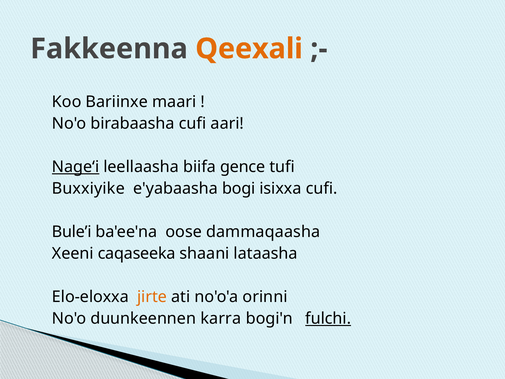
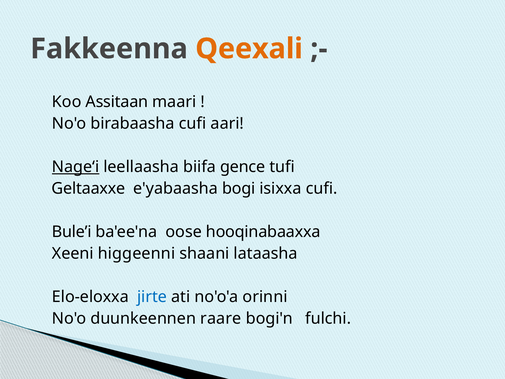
Bariinxe: Bariinxe -> Assitaan
Buxxiyike: Buxxiyike -> Geltaaxxe
dammaqaasha: dammaqaasha -> hooqinabaaxxa
caqaseeka: caqaseeka -> higgeenni
jirte colour: orange -> blue
karra: karra -> raare
fulchi underline: present -> none
